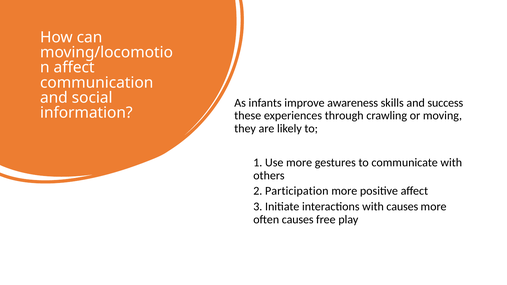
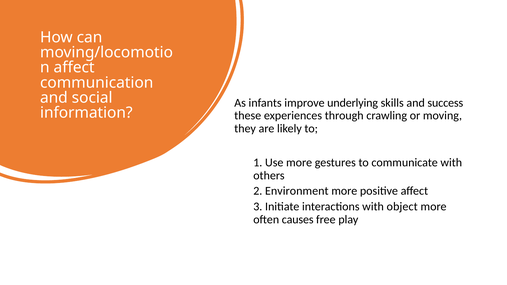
awareness: awareness -> underlying
Participation: Participation -> Environment
with causes: causes -> object
